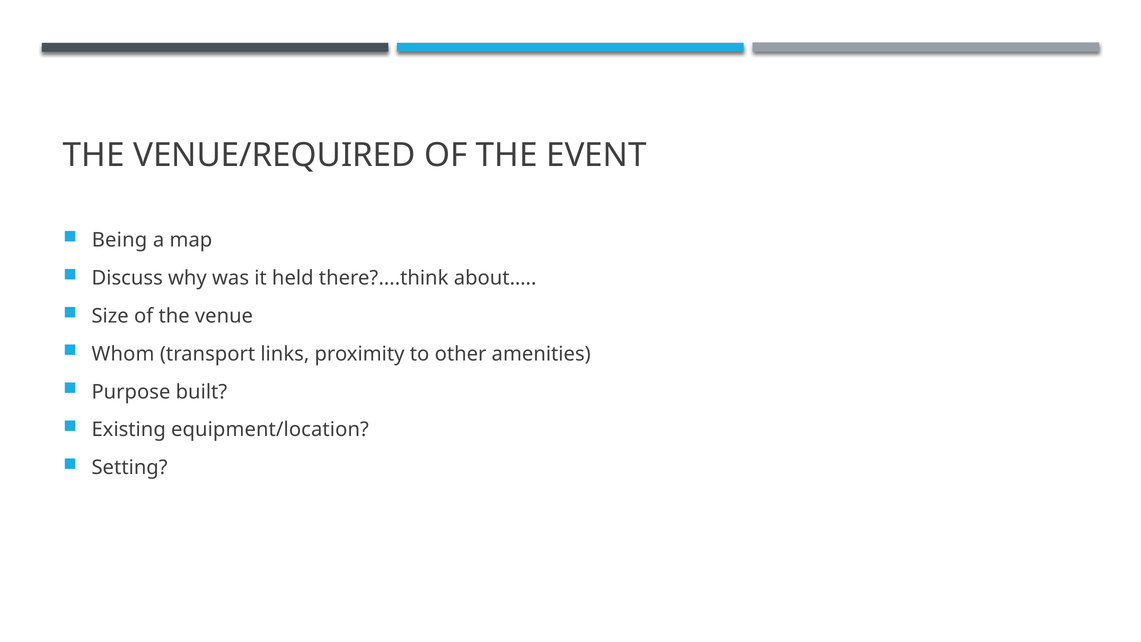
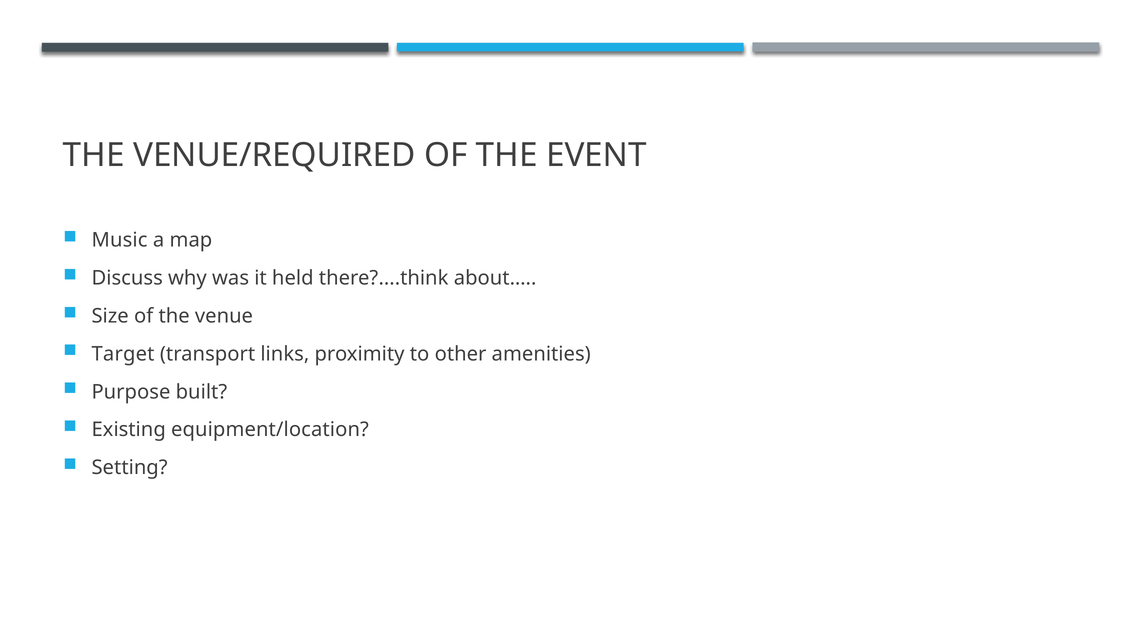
Being: Being -> Music
Whom: Whom -> Target
